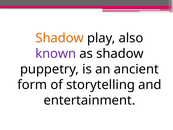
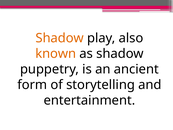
known colour: purple -> orange
